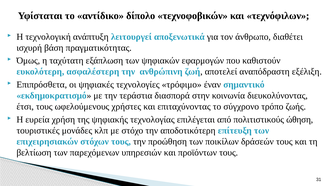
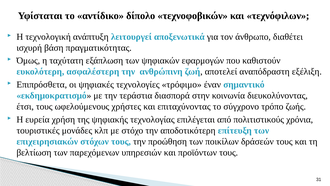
ώθηση: ώθηση -> χρόνια
